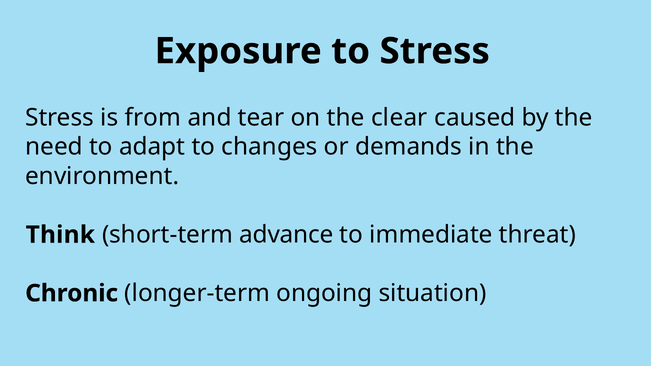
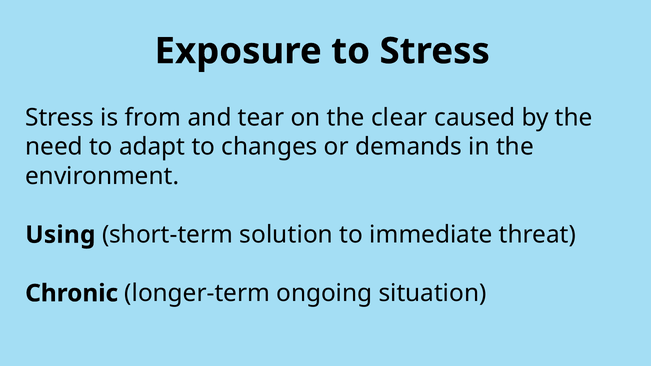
Think: Think -> Using
advance: advance -> solution
